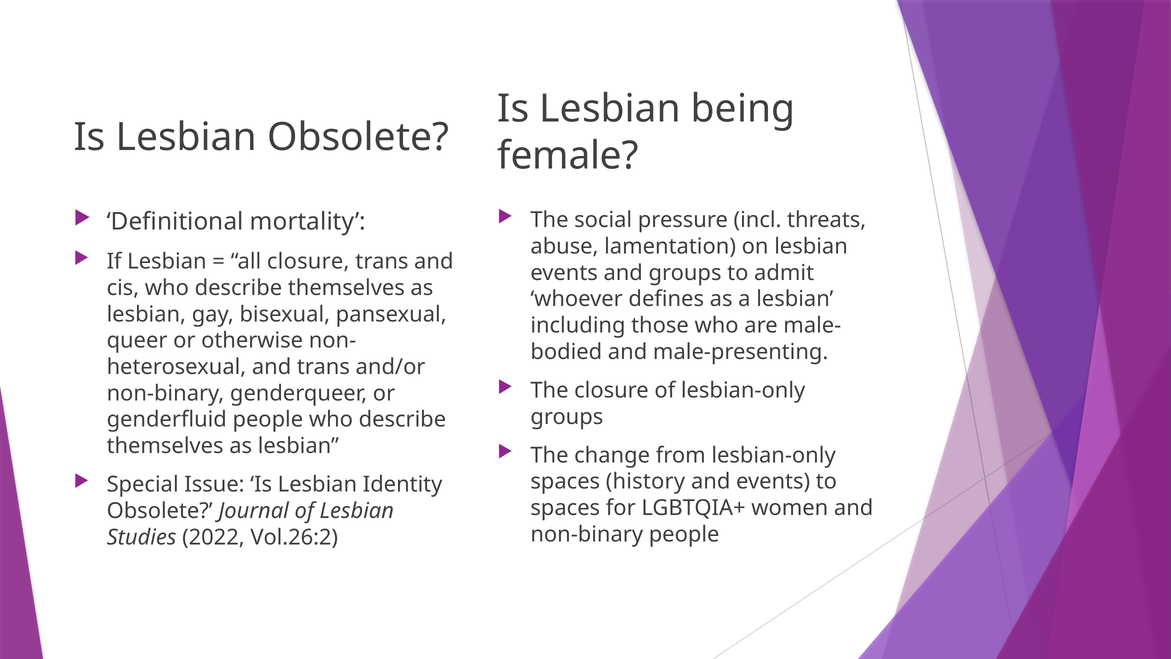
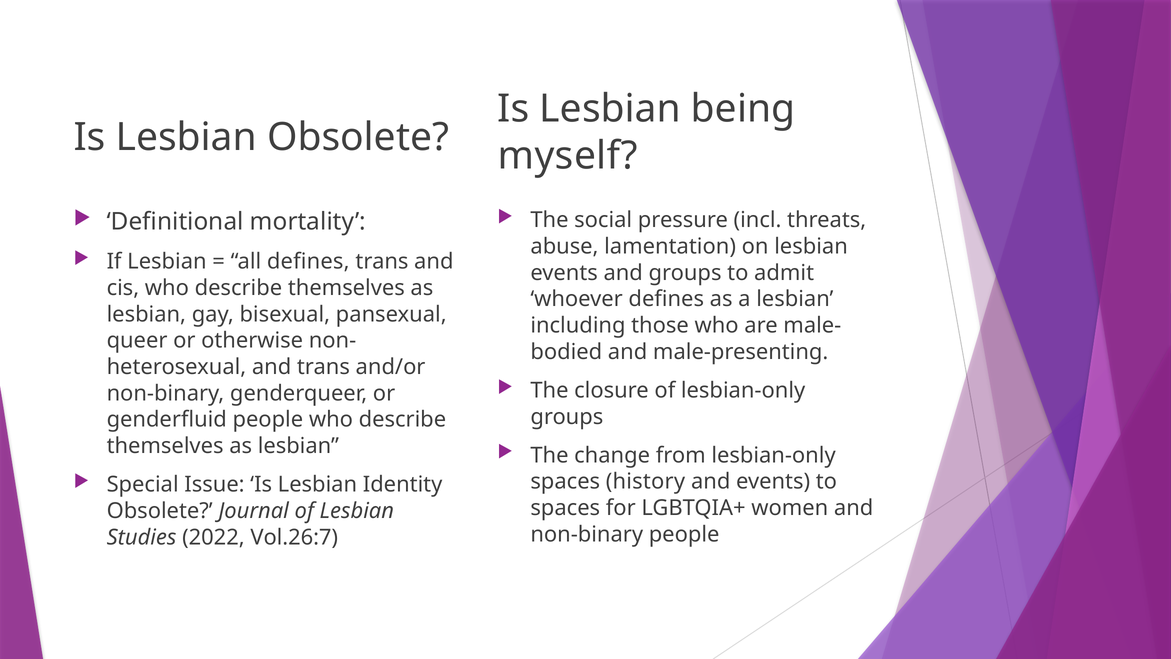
female: female -> myself
all closure: closure -> defines
Vol.26:2: Vol.26:2 -> Vol.26:7
